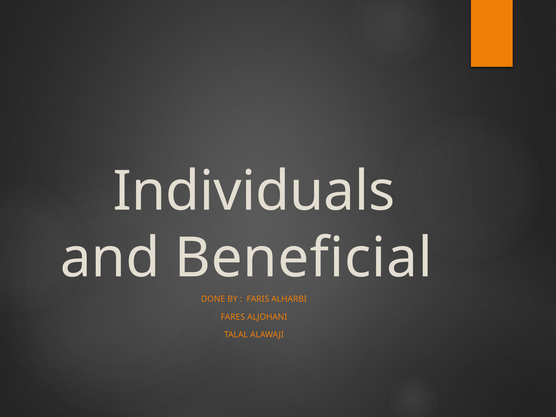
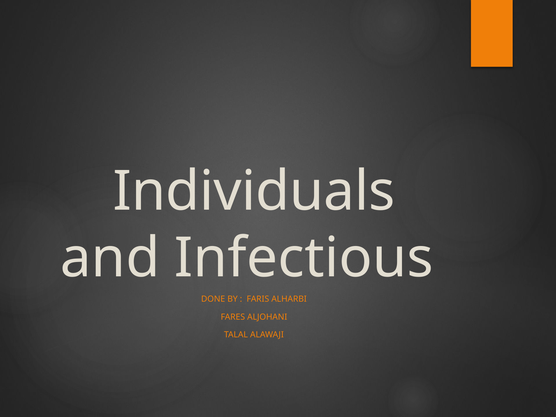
Beneficial: Beneficial -> Infectious
